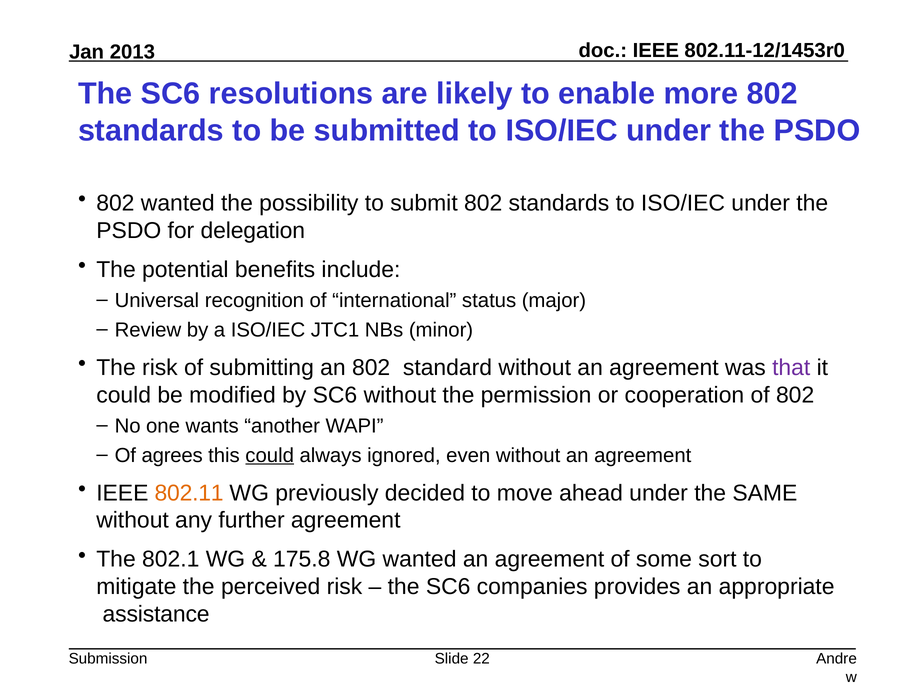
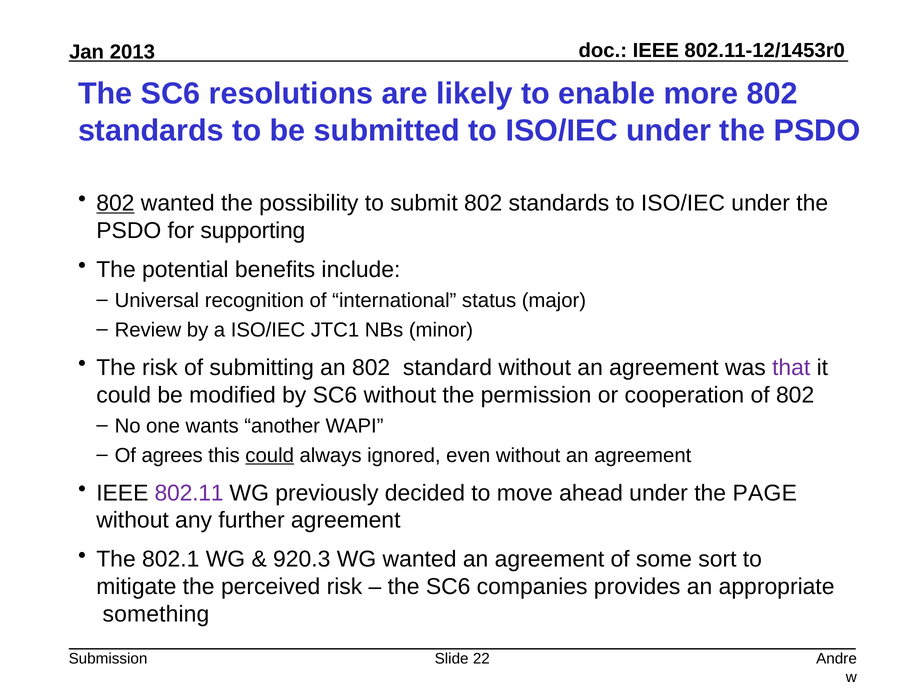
802 at (115, 203) underline: none -> present
delegation: delegation -> supporting
802.11 colour: orange -> purple
SAME: SAME -> PAGE
175.8: 175.8 -> 920.3
assistance: assistance -> something
